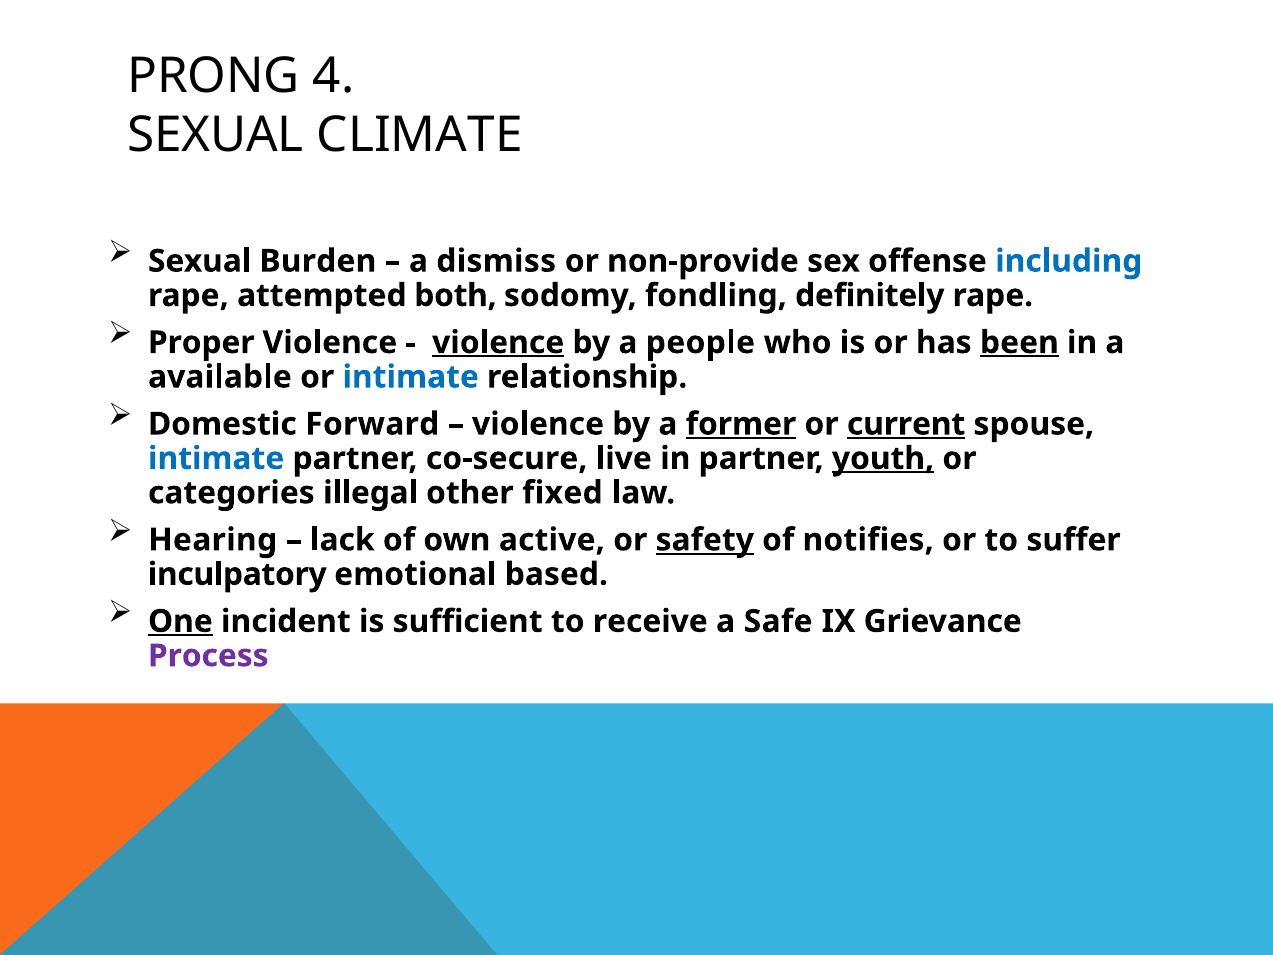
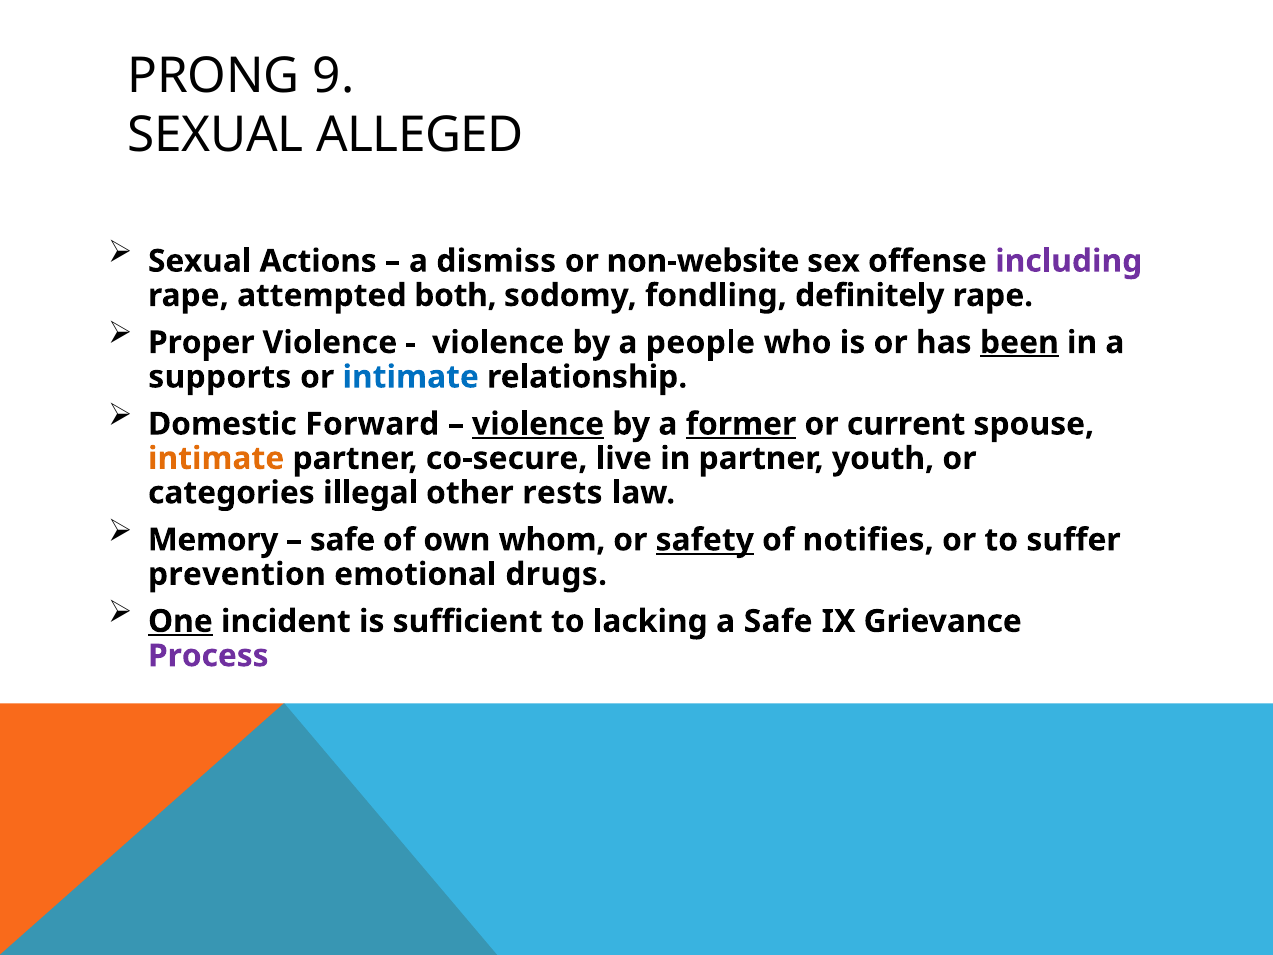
4: 4 -> 9
CLIMATE: CLIMATE -> ALLEGED
Burden: Burden -> Actions
non-provide: non-provide -> non-website
including colour: blue -> purple
violence at (498, 343) underline: present -> none
available: available -> supports
violence at (538, 424) underline: none -> present
current underline: present -> none
intimate at (216, 458) colour: blue -> orange
youth underline: present -> none
fixed: fixed -> rests
Hearing: Hearing -> Memory
lack at (342, 540): lack -> safe
active: active -> whom
inculpatory: inculpatory -> prevention
based: based -> drugs
receive: receive -> lacking
